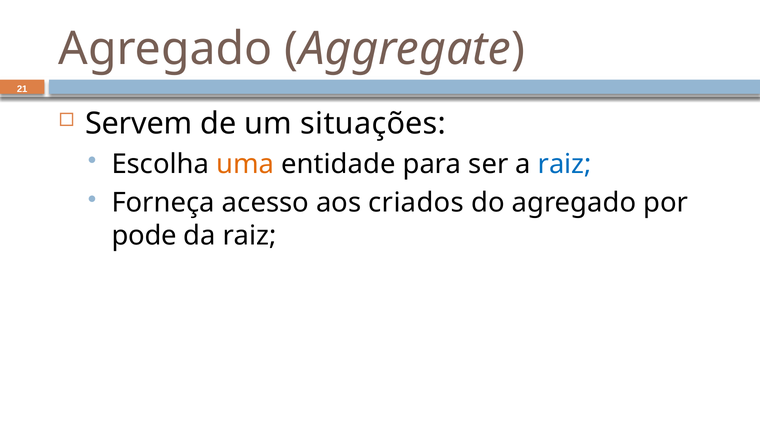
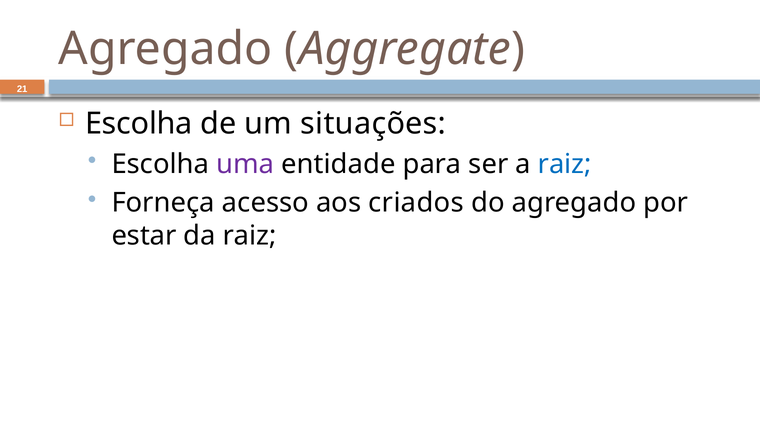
Servem at (139, 124): Servem -> Escolha
uma colour: orange -> purple
pode: pode -> estar
